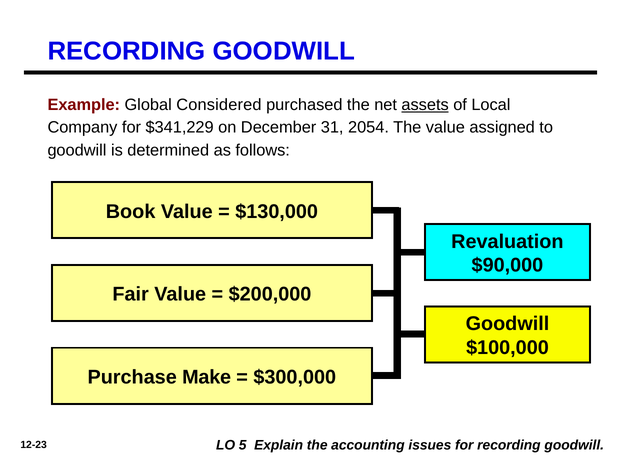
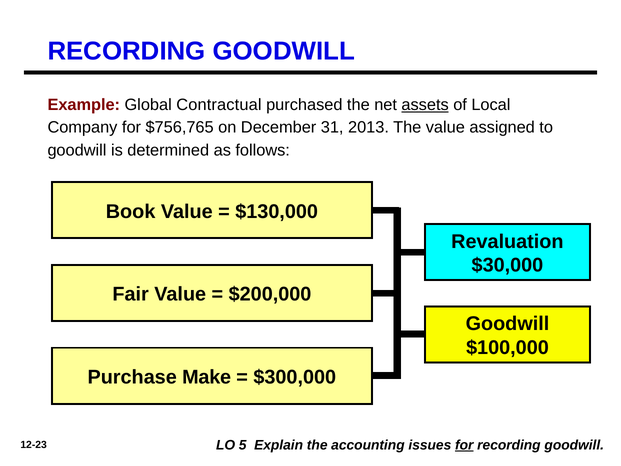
Considered: Considered -> Contractual
$341,229: $341,229 -> $756,765
2054: 2054 -> 2013
$90,000: $90,000 -> $30,000
for at (464, 445) underline: none -> present
